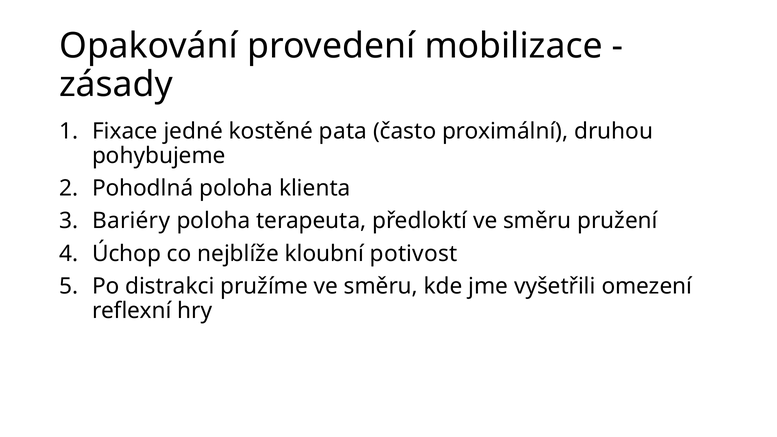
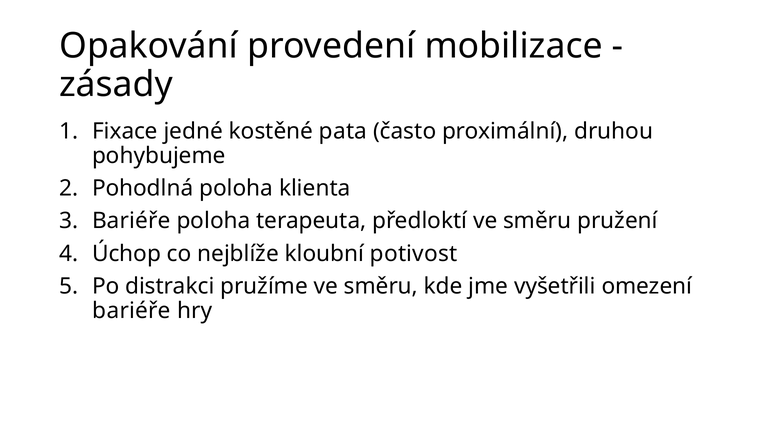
Bariéry at (131, 221): Bariéry -> Bariéře
reflexní at (132, 311): reflexní -> bariéře
